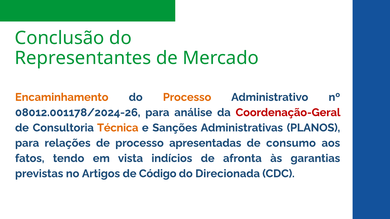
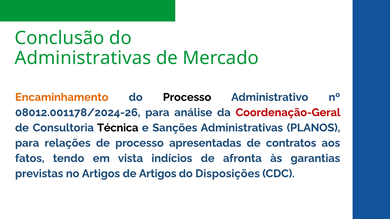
Representantes at (83, 58): Representantes -> Administrativas
Processo at (187, 97) colour: orange -> black
Técnica colour: orange -> black
consumo: consumo -> contratos
de Código: Código -> Artigos
Direcionada: Direcionada -> Disposições
